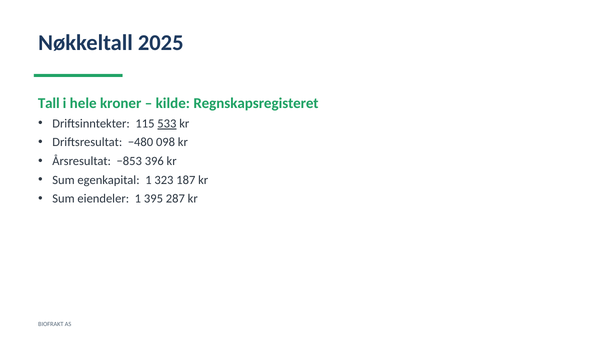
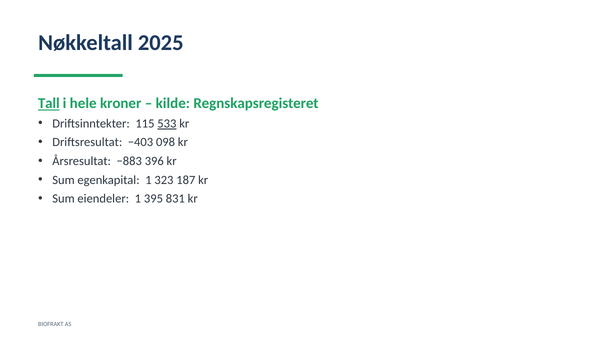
Tall underline: none -> present
−480: −480 -> −403
−853: −853 -> −883
287: 287 -> 831
